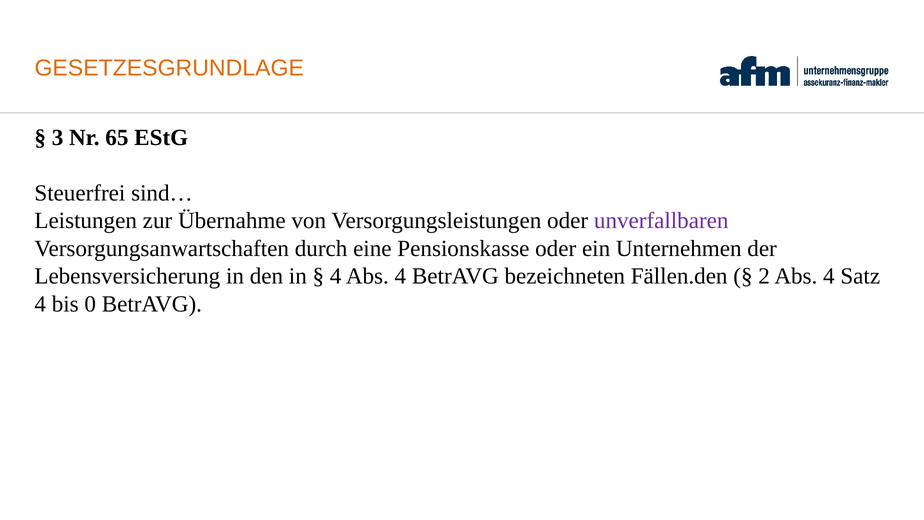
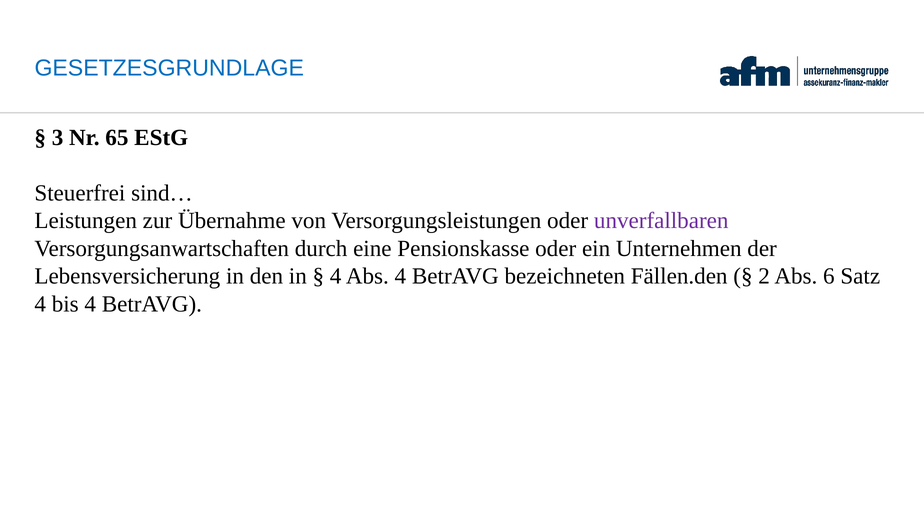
GESETZESGRUNDLAGE colour: orange -> blue
2 Abs 4: 4 -> 6
bis 0: 0 -> 4
